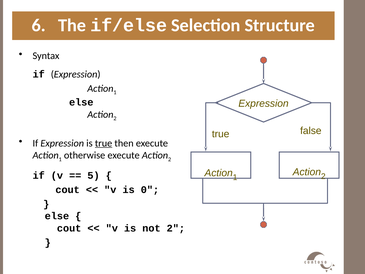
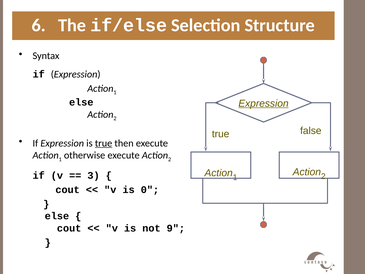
Expression at (264, 103) underline: none -> present
5: 5 -> 3
not 2: 2 -> 9
